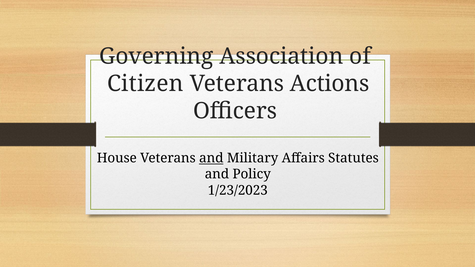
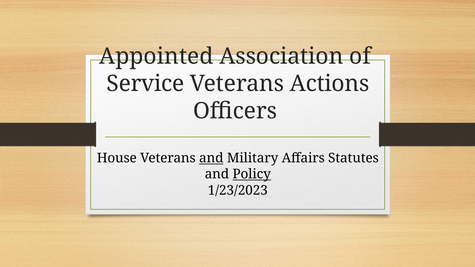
Governing: Governing -> Appointed
Citizen: Citizen -> Service
Policy underline: none -> present
